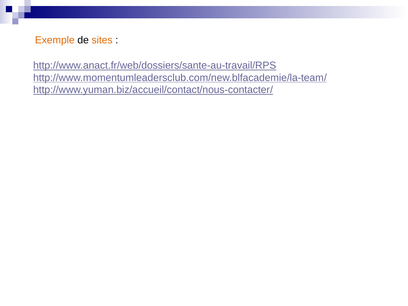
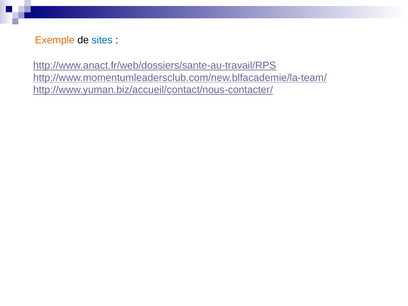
sites colour: orange -> blue
